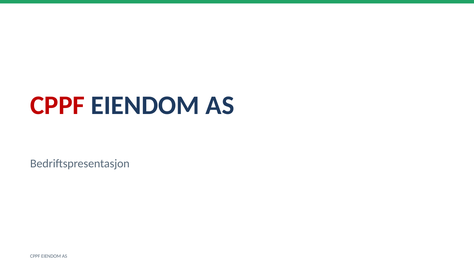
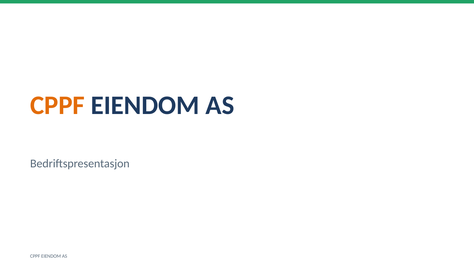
CPPF at (57, 105) colour: red -> orange
